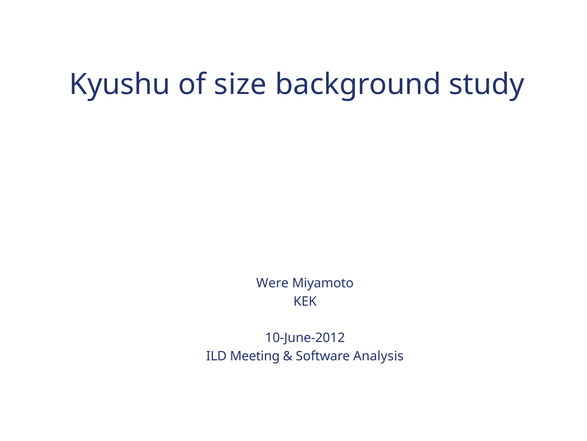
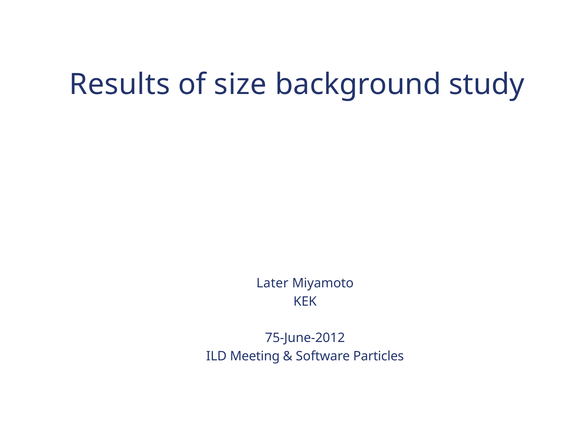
Kyushu: Kyushu -> Results
Were: Were -> Later
10-June-2012: 10-June-2012 -> 75-June-2012
Analysis: Analysis -> Particles
